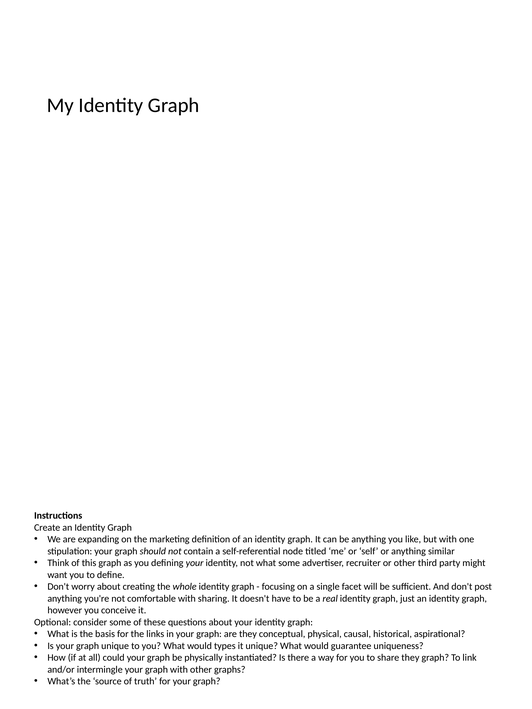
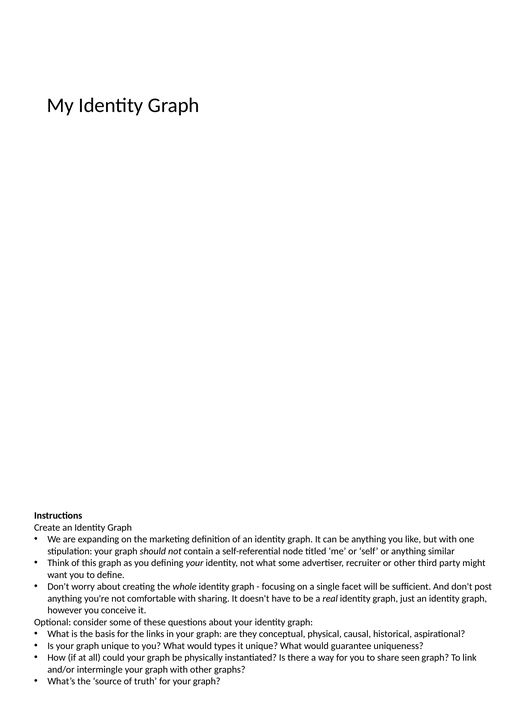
share they: they -> seen
